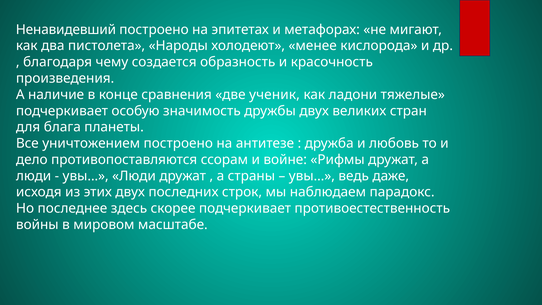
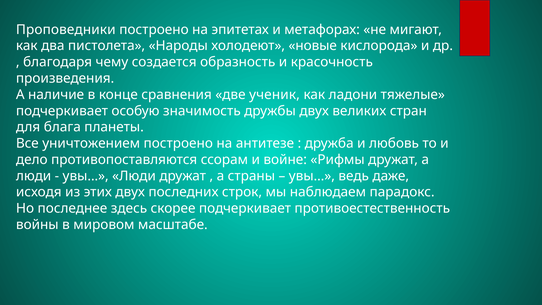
Ненавидевший: Ненавидевший -> Проповедники
менее: менее -> новые
